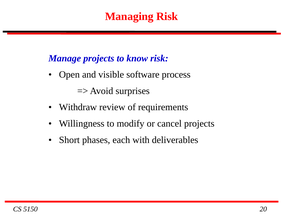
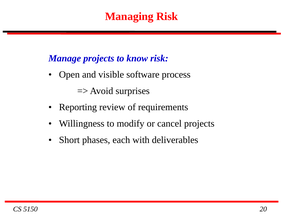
Withdraw: Withdraw -> Reporting
